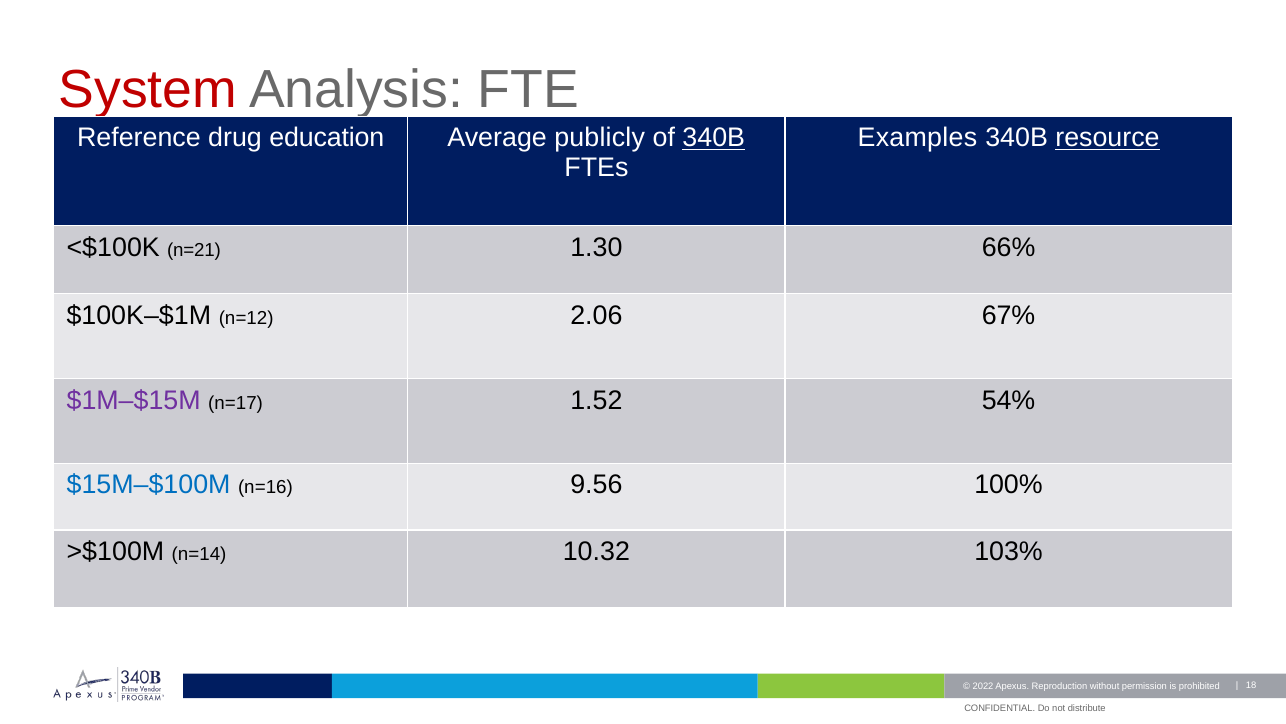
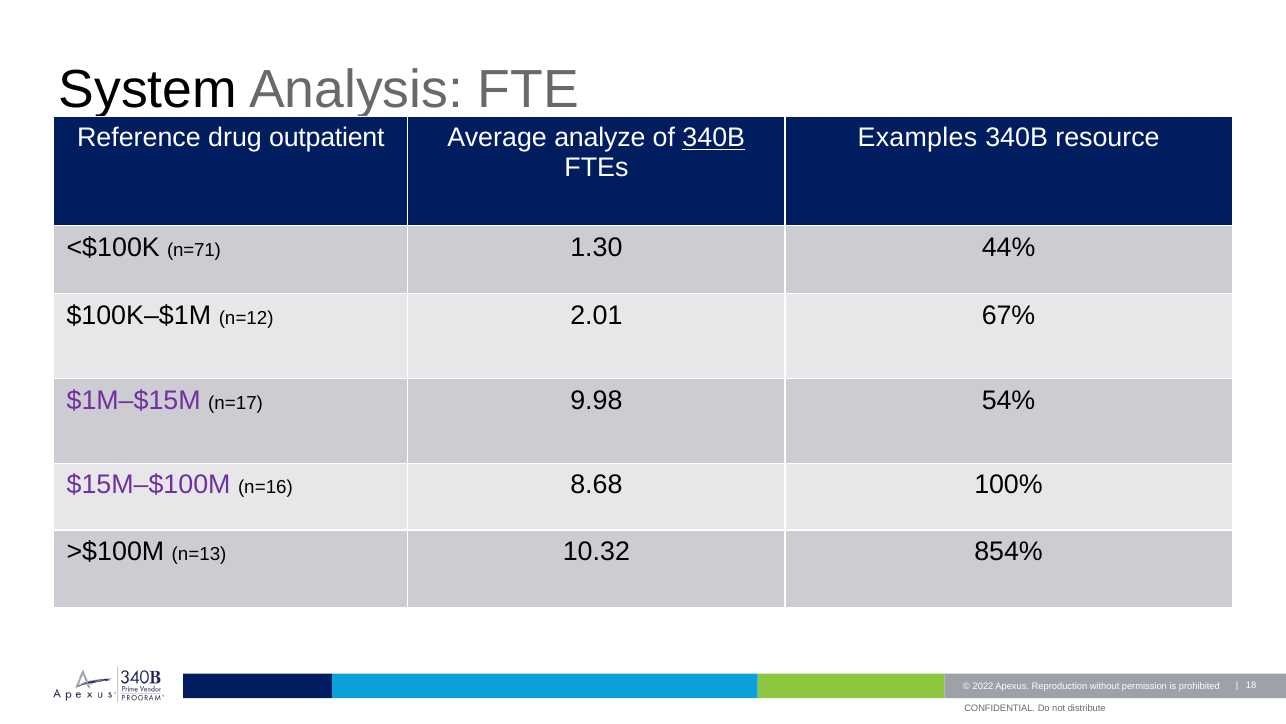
System colour: red -> black
education: education -> outpatient
publicly: publicly -> analyze
resource underline: present -> none
n=21: n=21 -> n=71
66%: 66% -> 44%
2.06: 2.06 -> 2.01
1.52: 1.52 -> 9.98
$15M–$100M colour: blue -> purple
9.56: 9.56 -> 8.68
n=14: n=14 -> n=13
103%: 103% -> 854%
